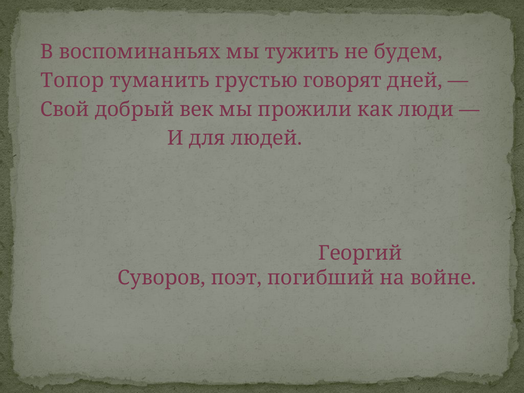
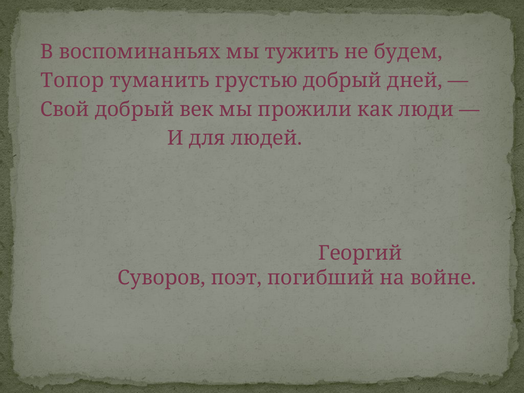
грустью говорят: говорят -> добрый
